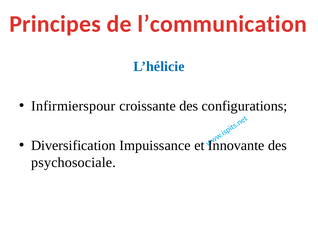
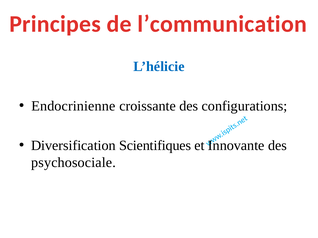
Infirmierspour: Infirmierspour -> Endocrinienne
Impuissance: Impuissance -> Scientifiques
